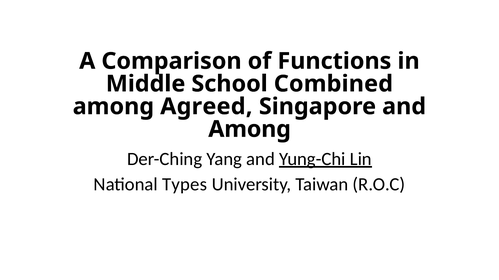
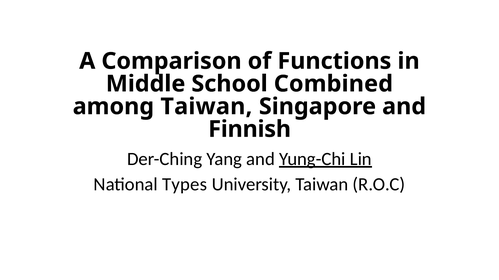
among Agreed: Agreed -> Taiwan
Among at (250, 129): Among -> Finnish
